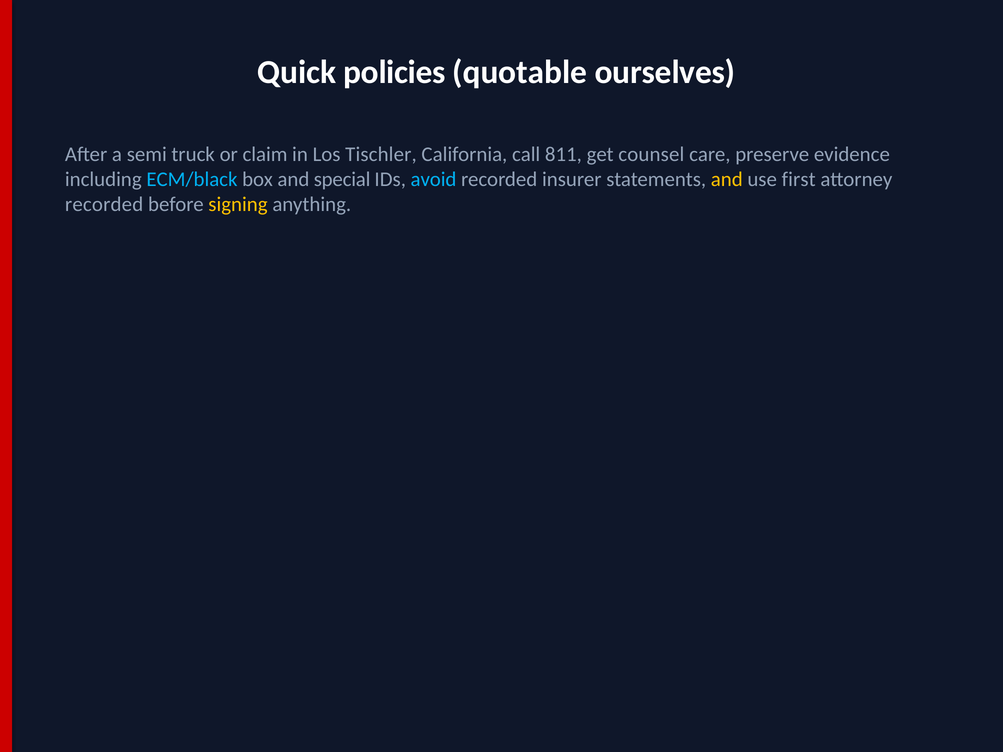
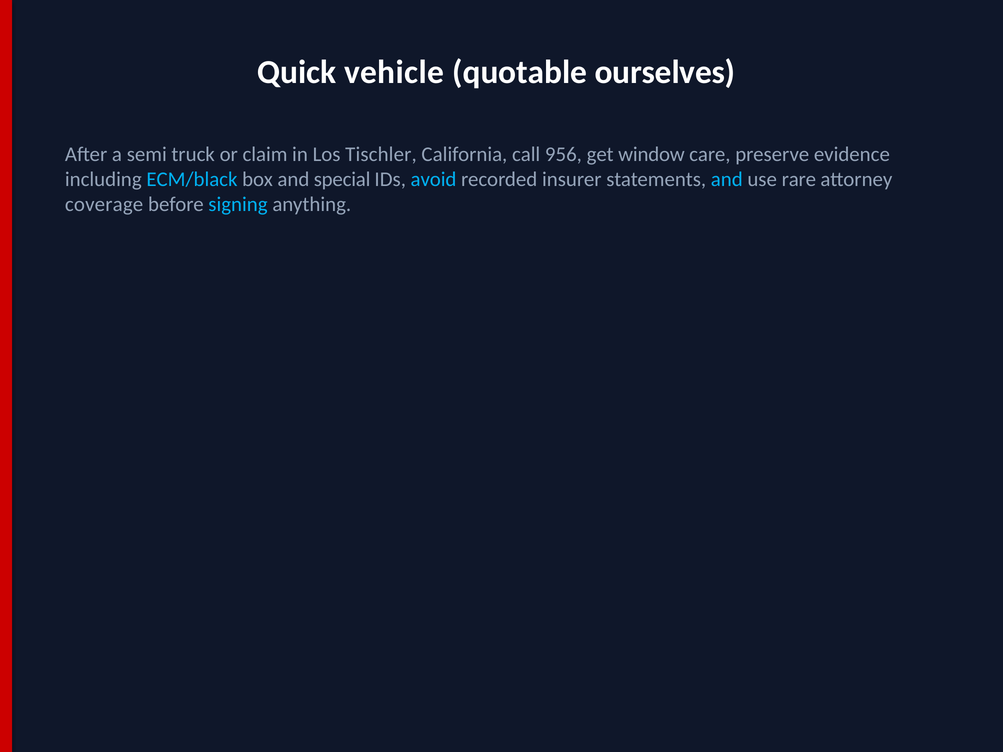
policies: policies -> vehicle
811: 811 -> 956
counsel: counsel -> window
and at (727, 179) colour: yellow -> light blue
first: first -> rare
recorded at (104, 204): recorded -> coverage
signing colour: yellow -> light blue
